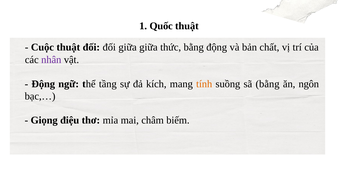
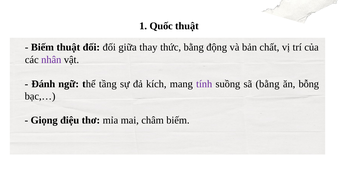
Cuộc at (42, 47): Cuộc -> Biếm
giữa giữa: giữa -> thay
Động at (43, 84): Động -> Đánh
tính colour: orange -> purple
ngôn: ngôn -> bỗng
